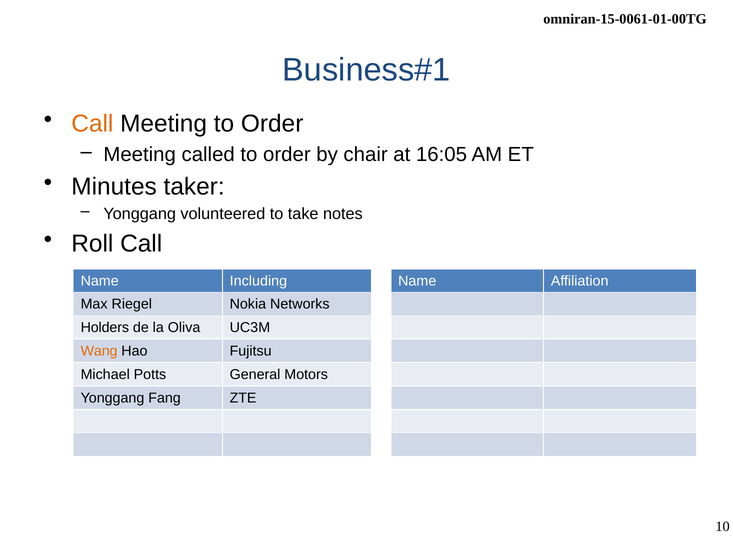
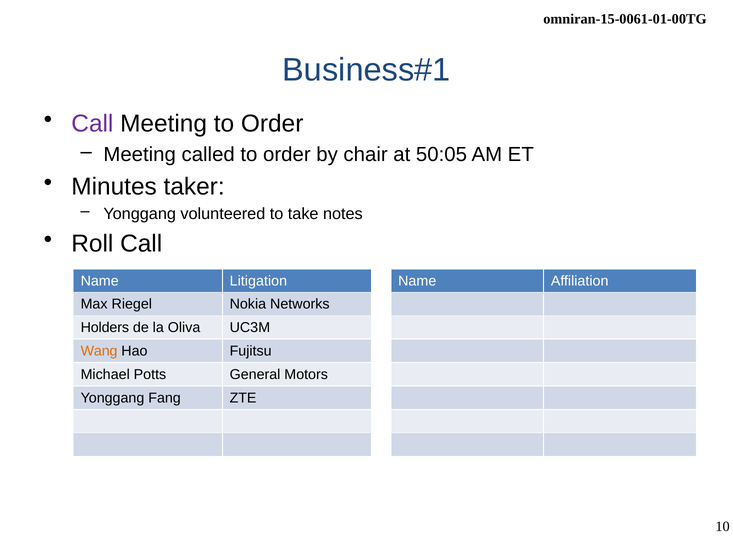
Call at (92, 124) colour: orange -> purple
16:05: 16:05 -> 50:05
Including: Including -> Litigation
